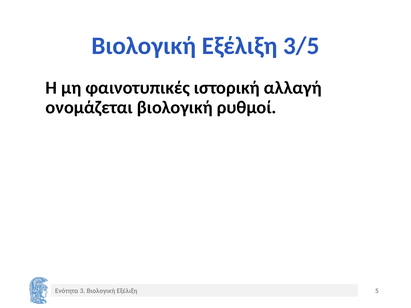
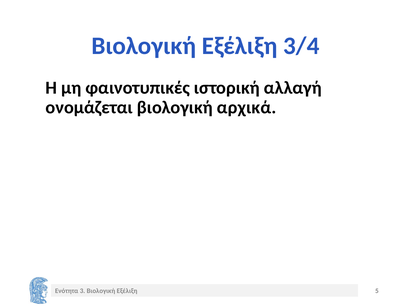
3/5: 3/5 -> 3/4
ρυθμοί: ρυθμοί -> αρχικά
